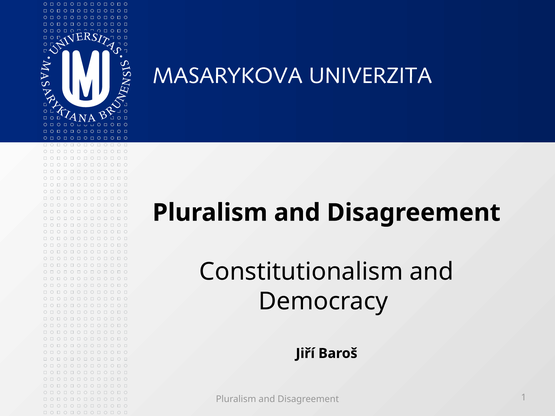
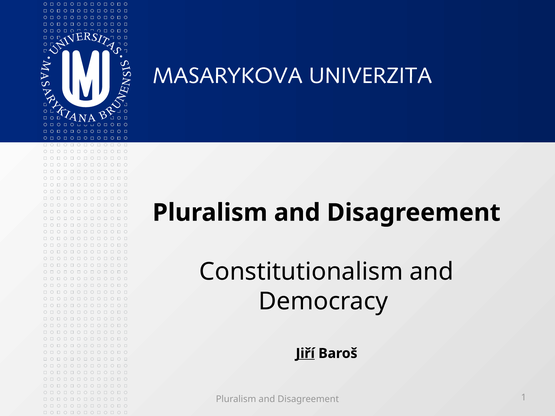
Jiří underline: none -> present
